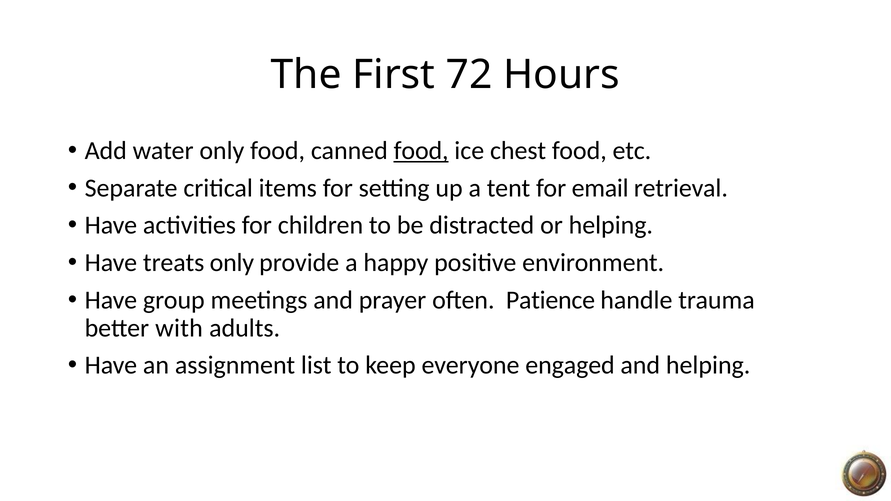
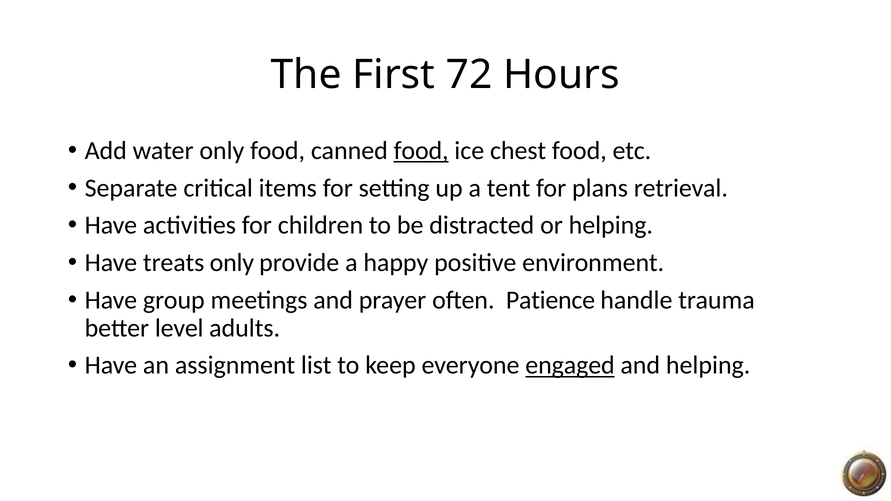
email: email -> plans
with: with -> level
engaged underline: none -> present
